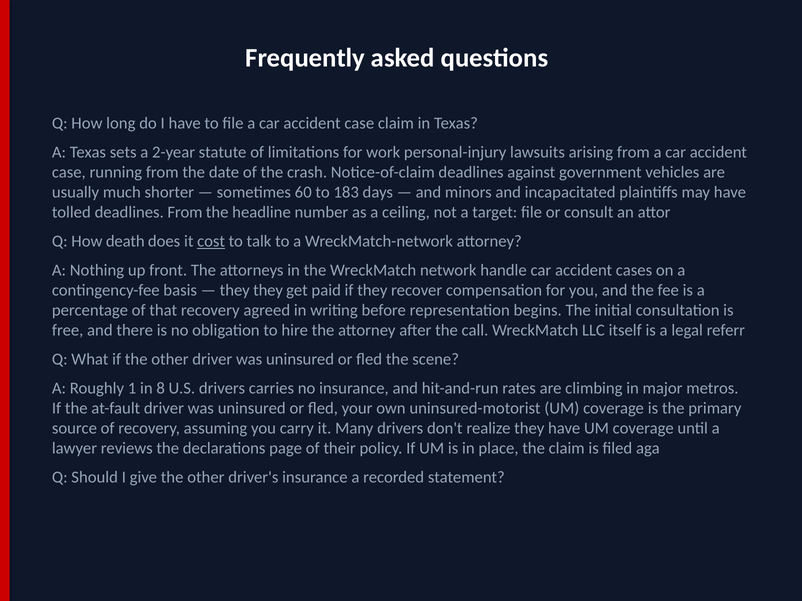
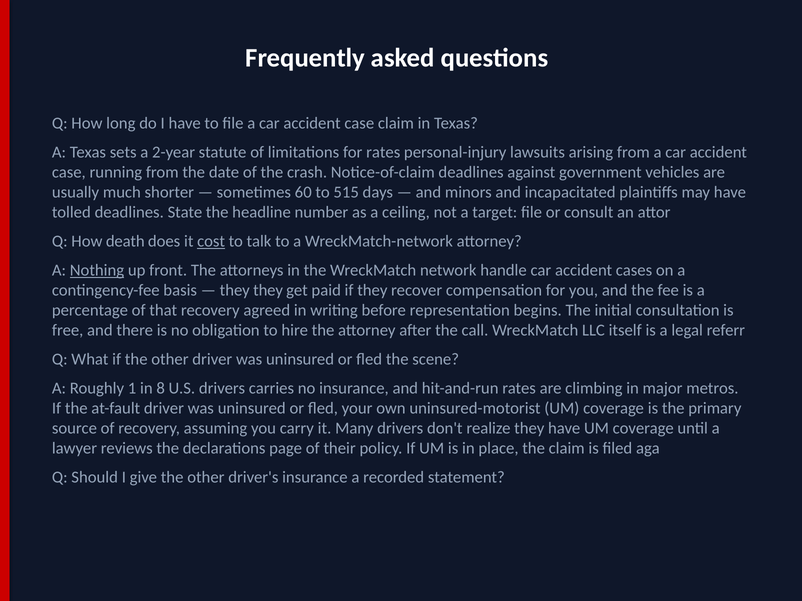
for work: work -> rates
183: 183 -> 515
deadlines From: From -> State
Nothing underline: none -> present
